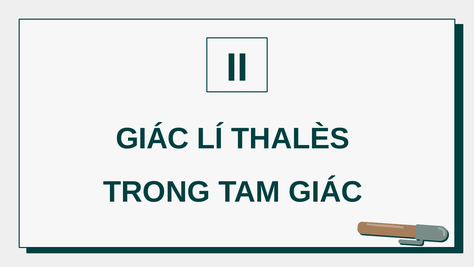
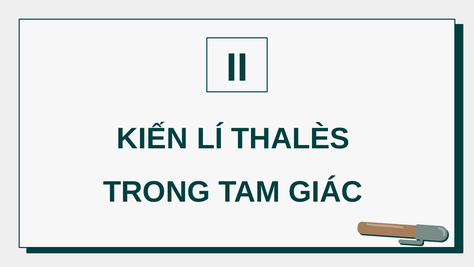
GIÁC at (152, 139): GIÁC -> KIẾN
